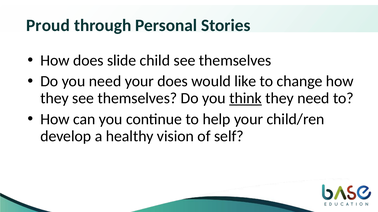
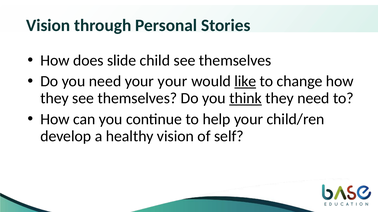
Proud at (48, 26): Proud -> Vision
your does: does -> your
like underline: none -> present
